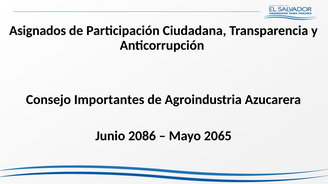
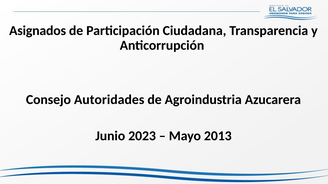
Importantes: Importantes -> Autoridades
2086: 2086 -> 2023
2065: 2065 -> 2013
